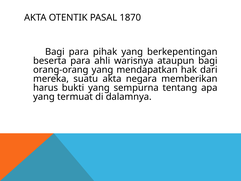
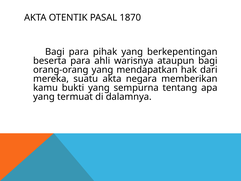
harus: harus -> kamu
